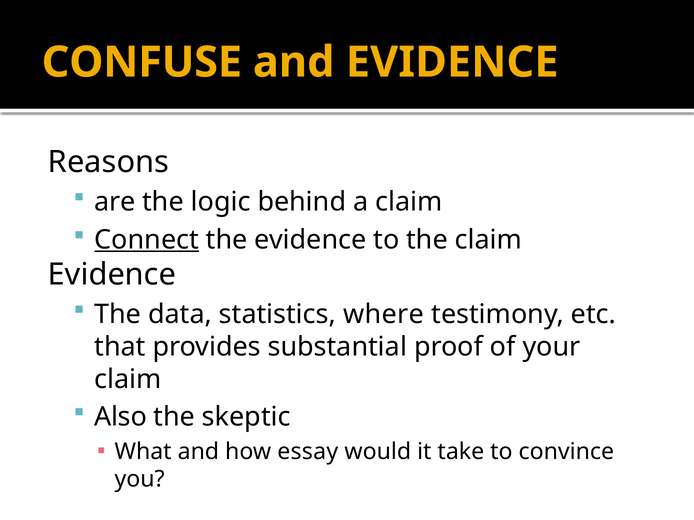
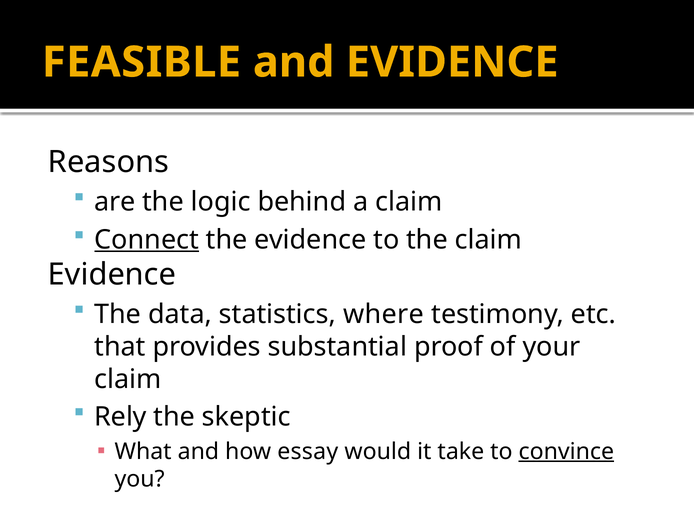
CONFUSE: CONFUSE -> FEASIBLE
Also: Also -> Rely
convince underline: none -> present
